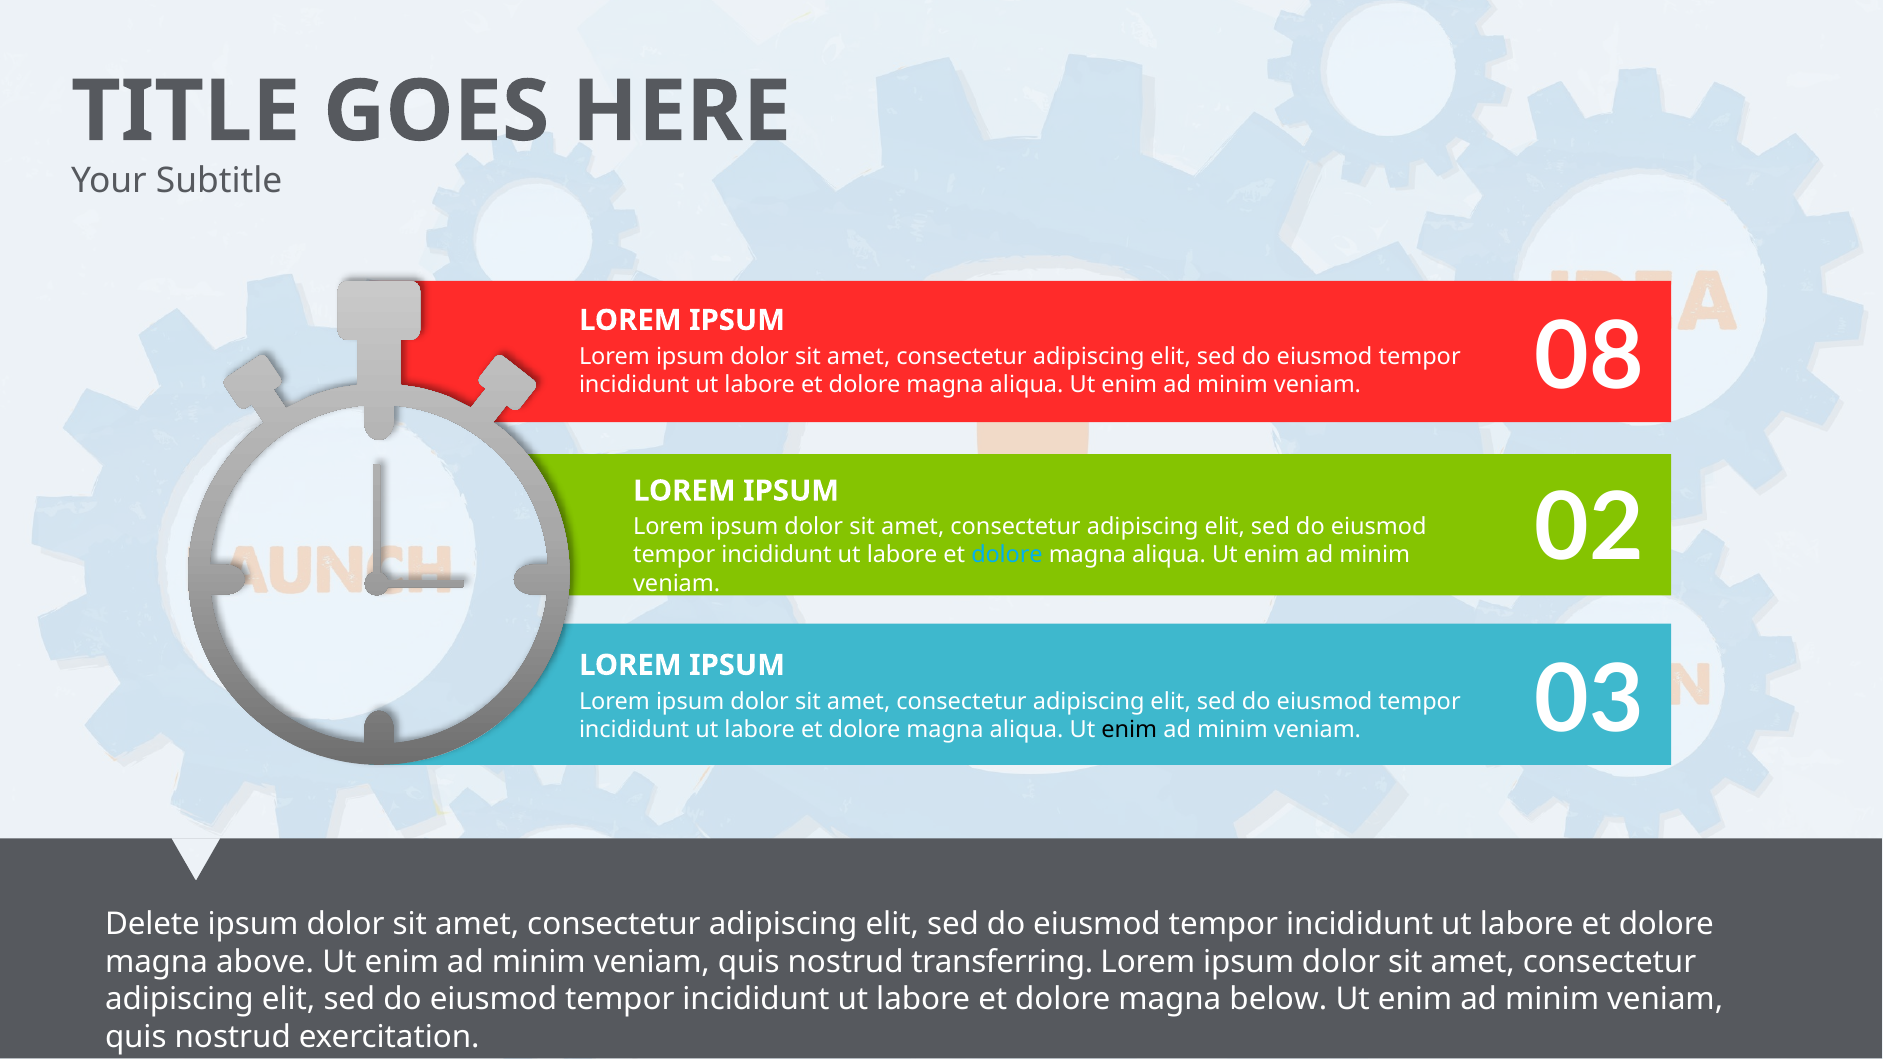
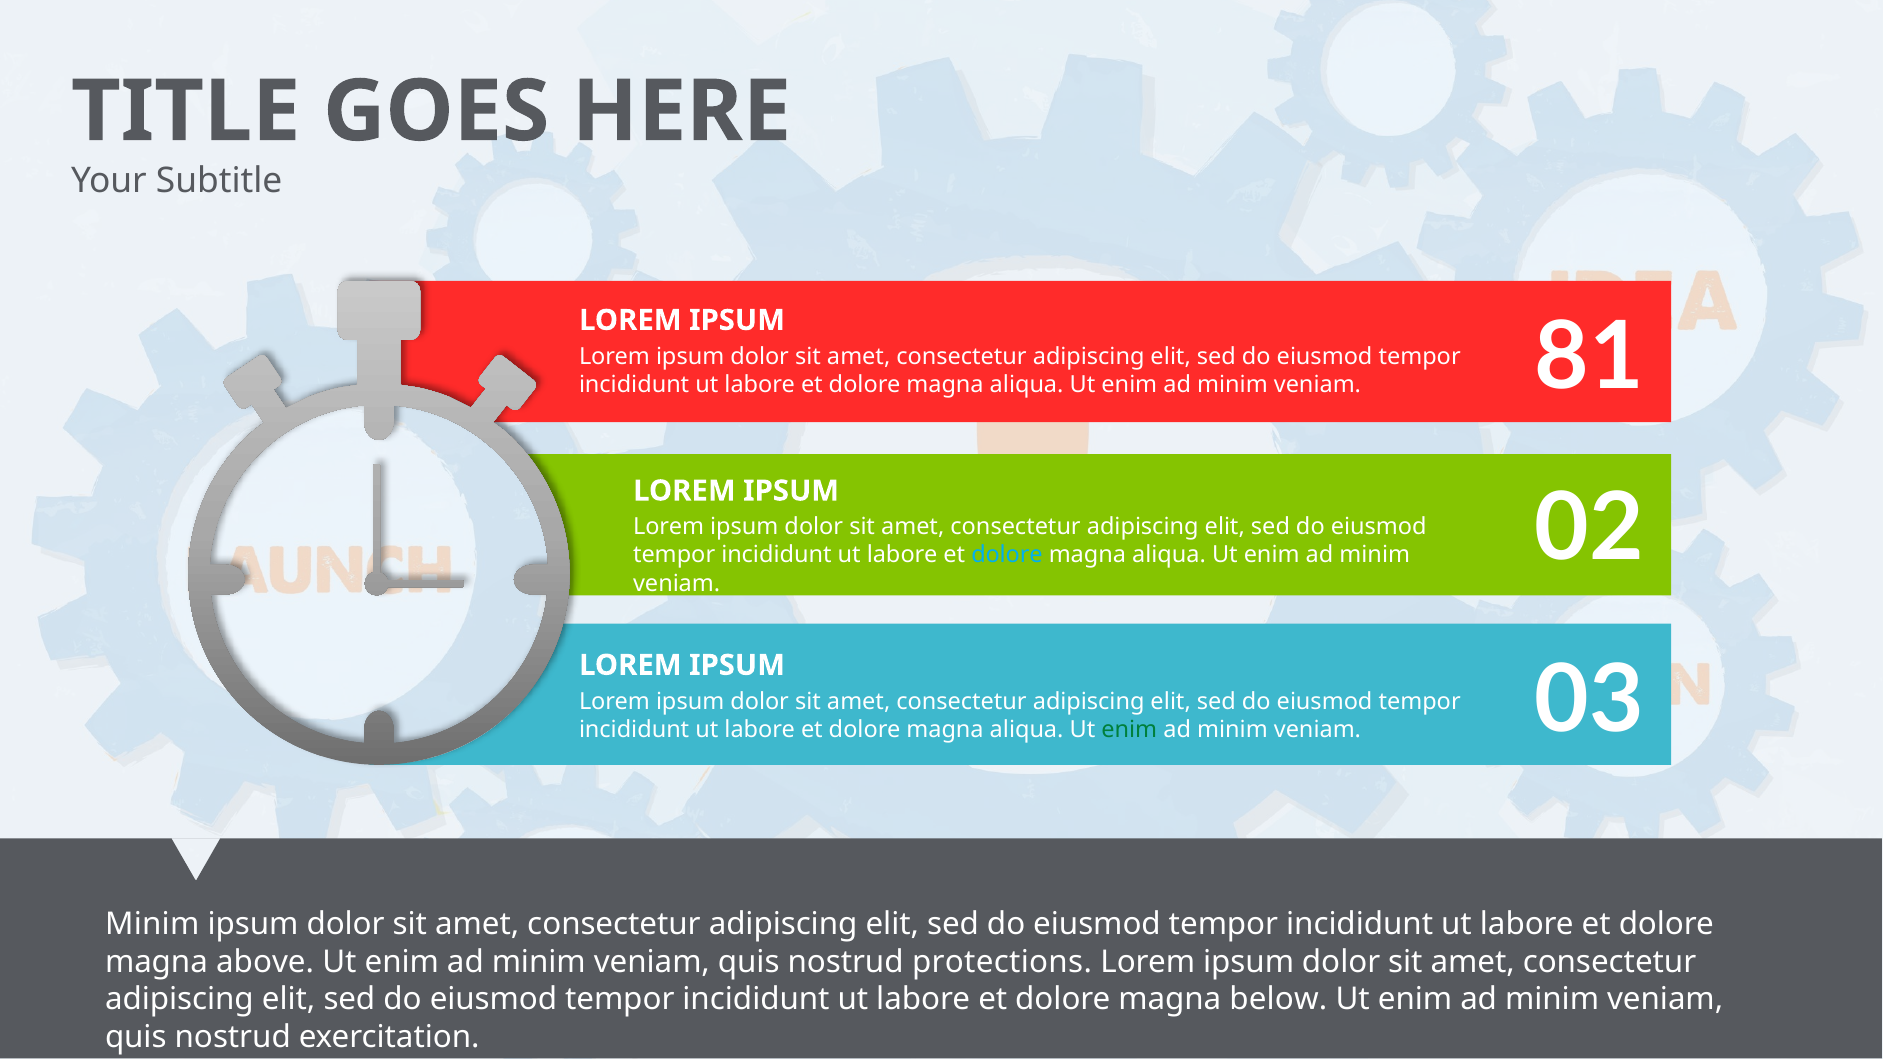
08: 08 -> 81
enim at (1129, 730) colour: black -> green
Delete at (152, 924): Delete -> Minim
transferring: transferring -> protections
